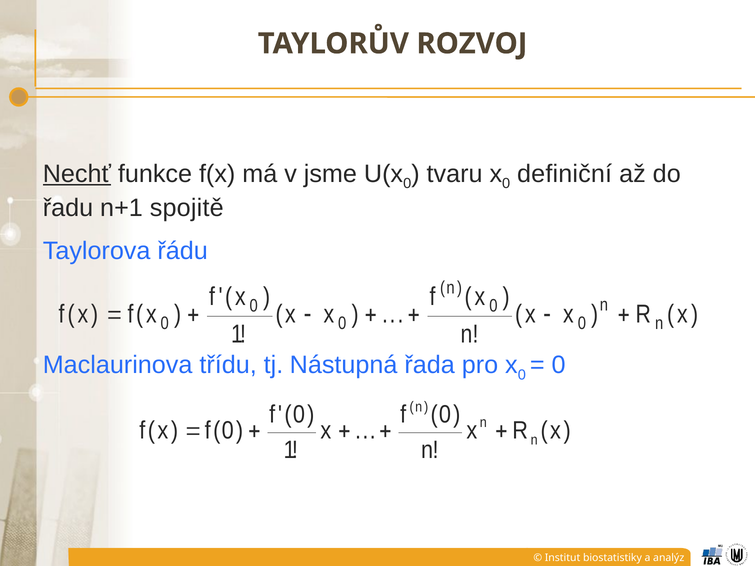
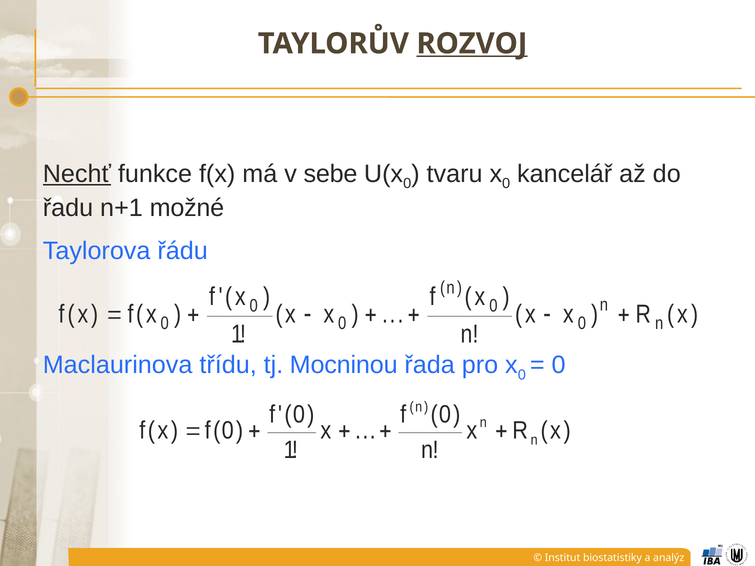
ROZVOJ underline: none -> present
jsme: jsme -> sebe
definiční: definiční -> kancelář
spojitě: spojitě -> možné
Nástupná: Nástupná -> Mocninou
